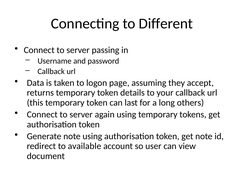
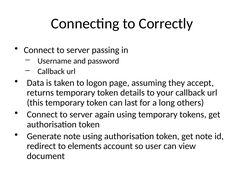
Different: Different -> Correctly
available: available -> elements
